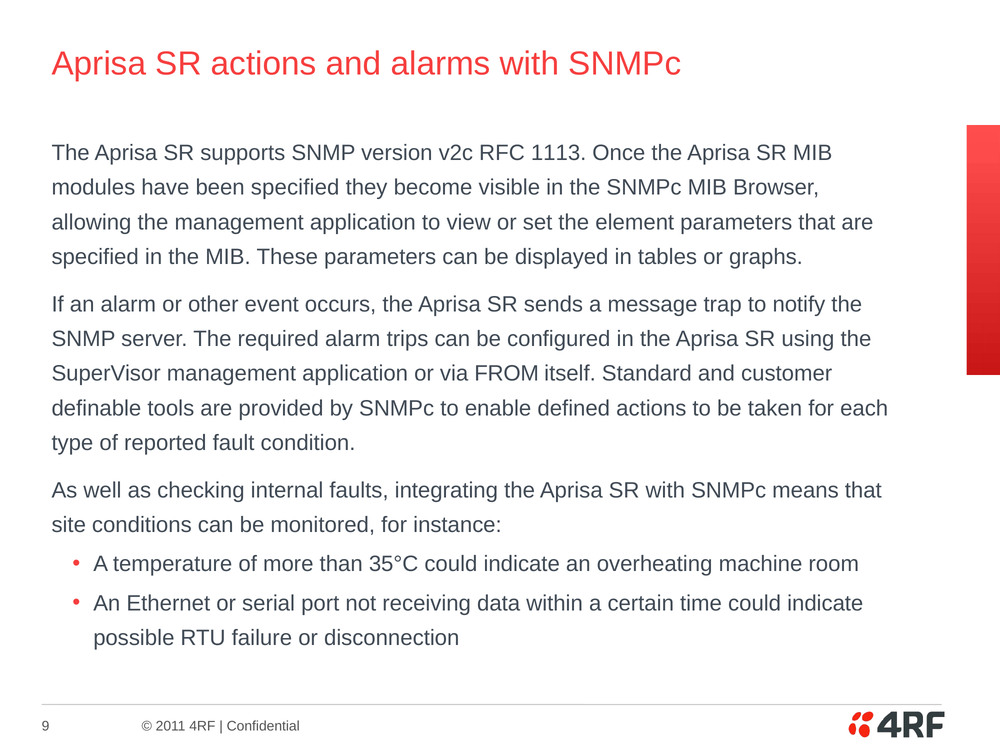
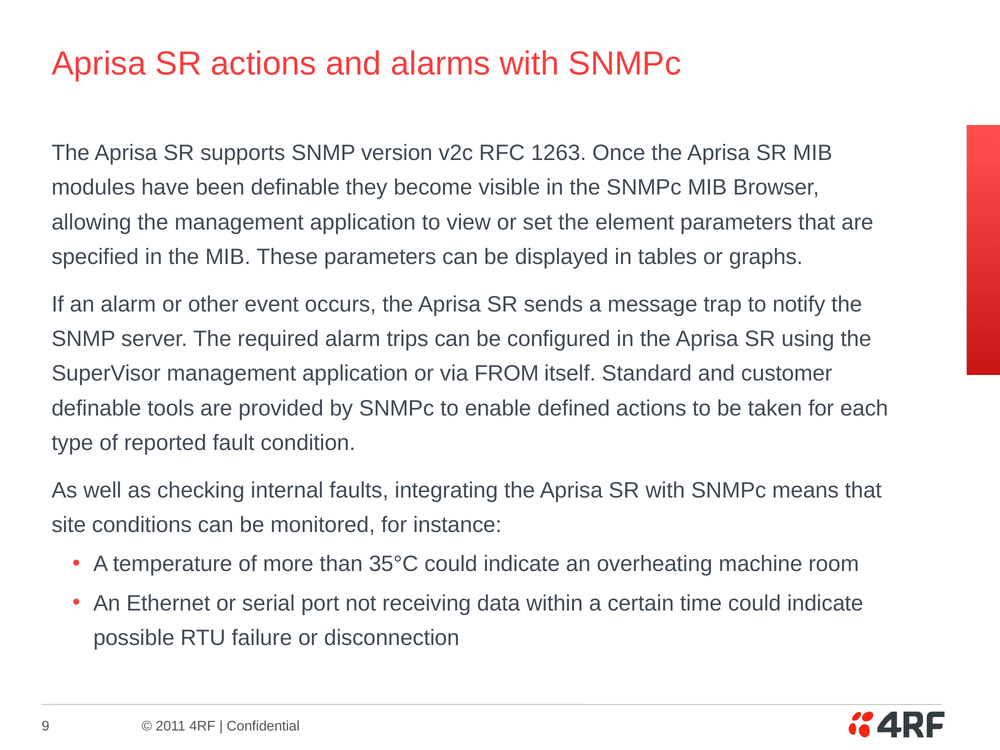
1113: 1113 -> 1263
been specified: specified -> definable
